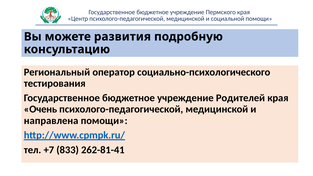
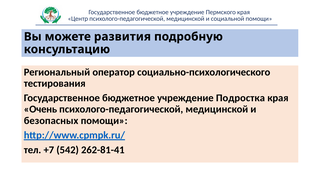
Родителей: Родителей -> Подростка
направлена: направлена -> безопасных
833: 833 -> 542
